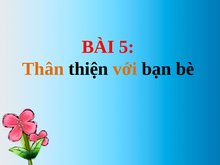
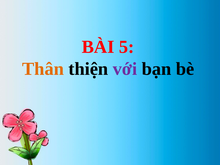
với colour: orange -> purple
